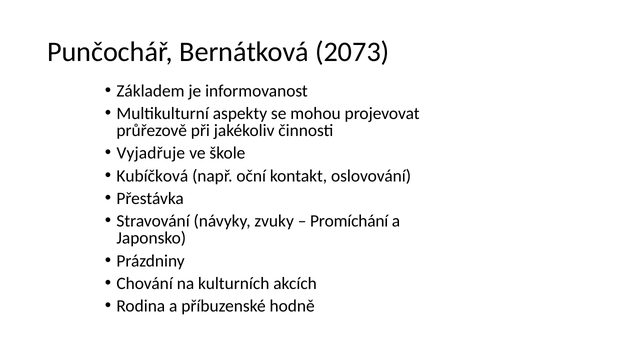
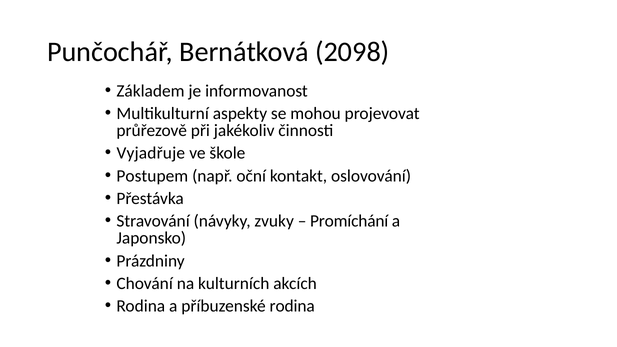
2073: 2073 -> 2098
Kubíčková: Kubíčková -> Postupem
příbuzenské hodně: hodně -> rodina
